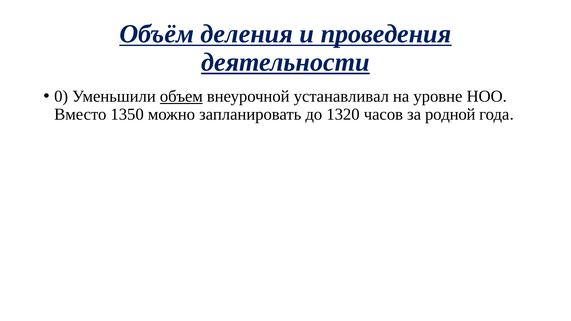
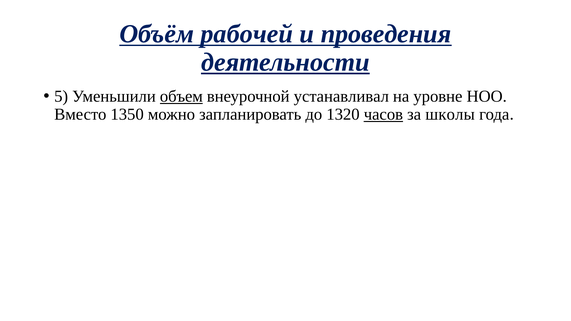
деления: деления -> рабочей
0: 0 -> 5
часов underline: none -> present
родной: родной -> школы
